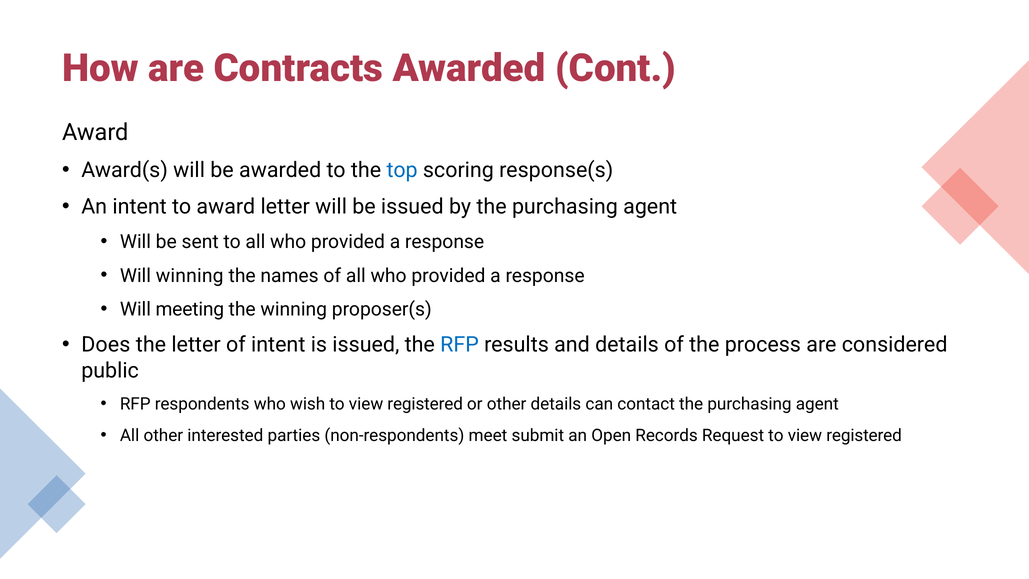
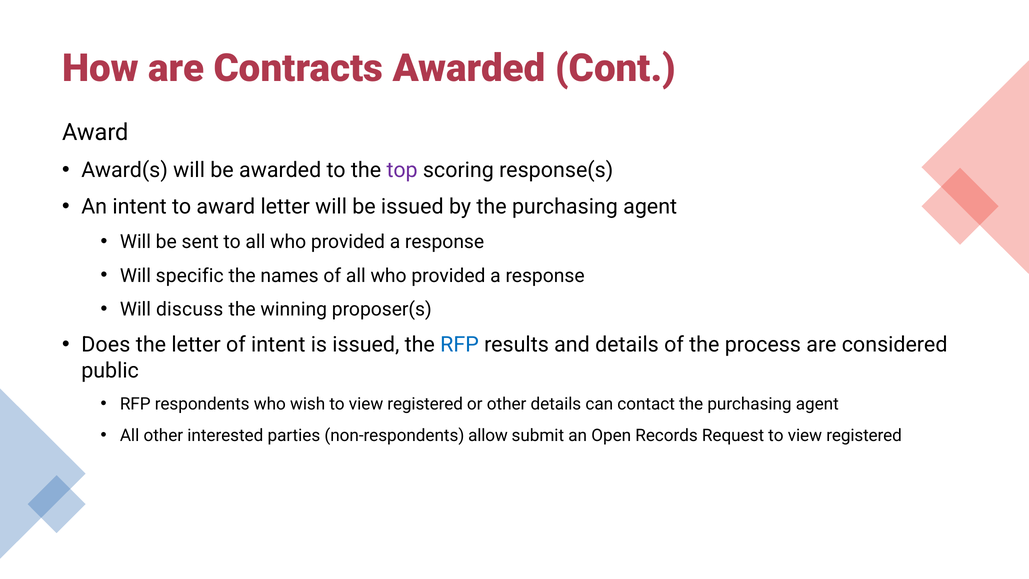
top colour: blue -> purple
Will winning: winning -> specific
meeting: meeting -> discuss
meet: meet -> allow
